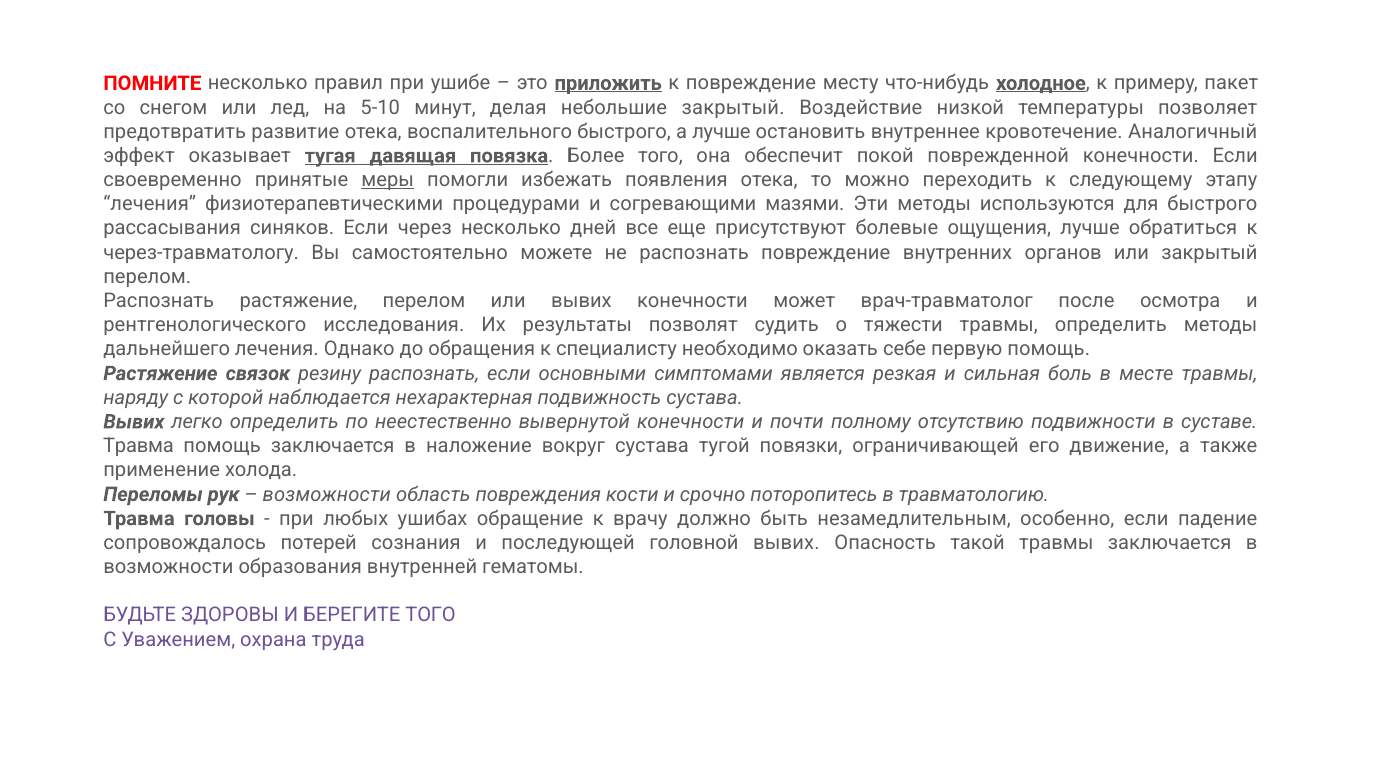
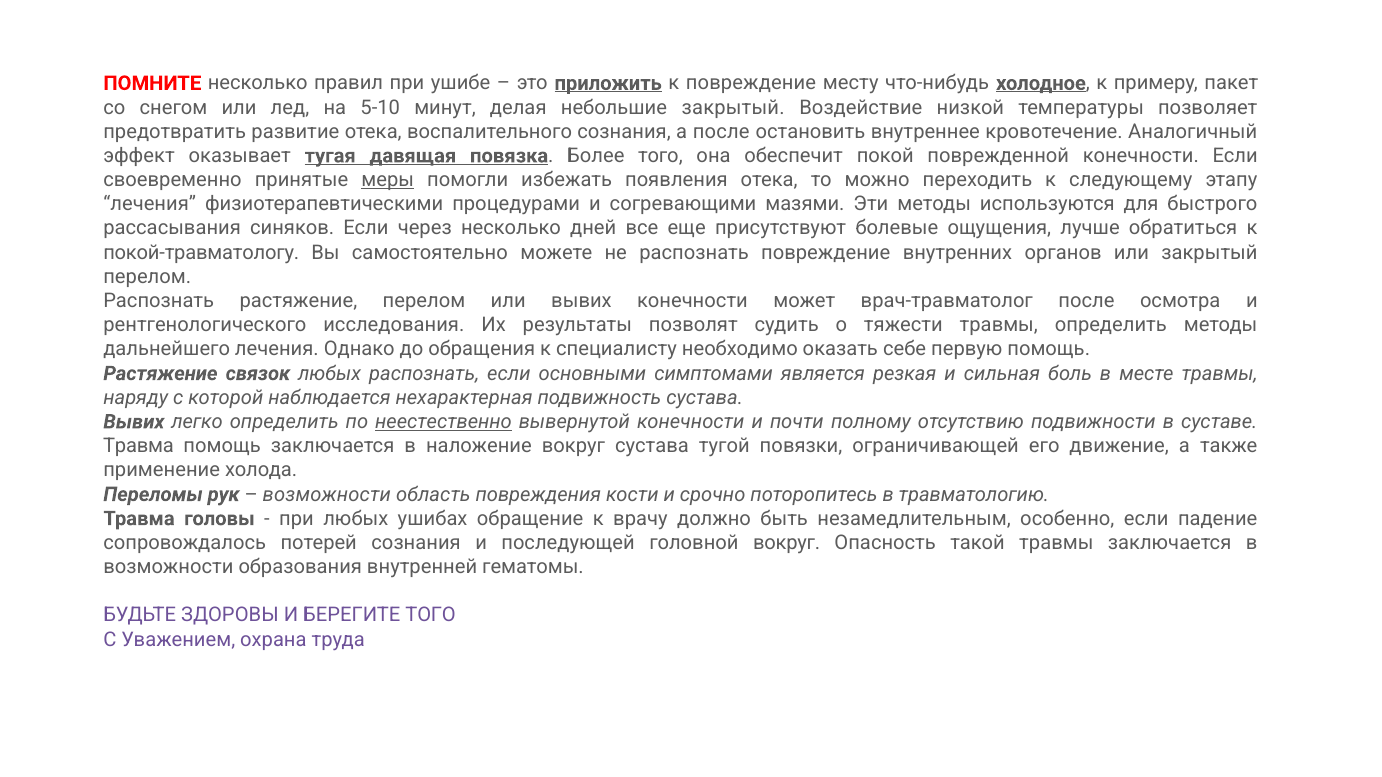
воспалительного быстрого: быстрого -> сознания
а лучше: лучше -> после
через-травматологу: через-травматологу -> покой-травматологу
связок резину: резину -> любых
неестественно underline: none -> present
головной вывих: вывих -> вокруг
